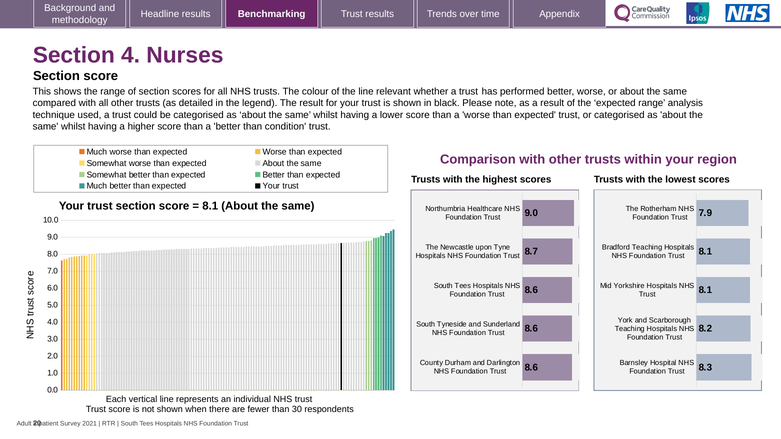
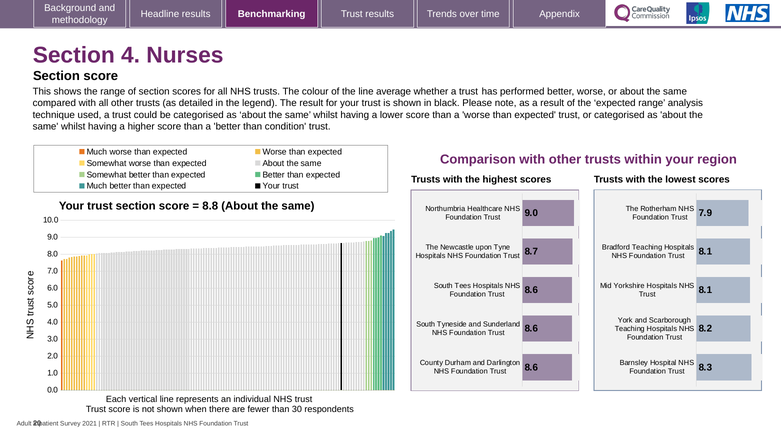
relevant: relevant -> average
8.1 at (210, 206): 8.1 -> 8.8
